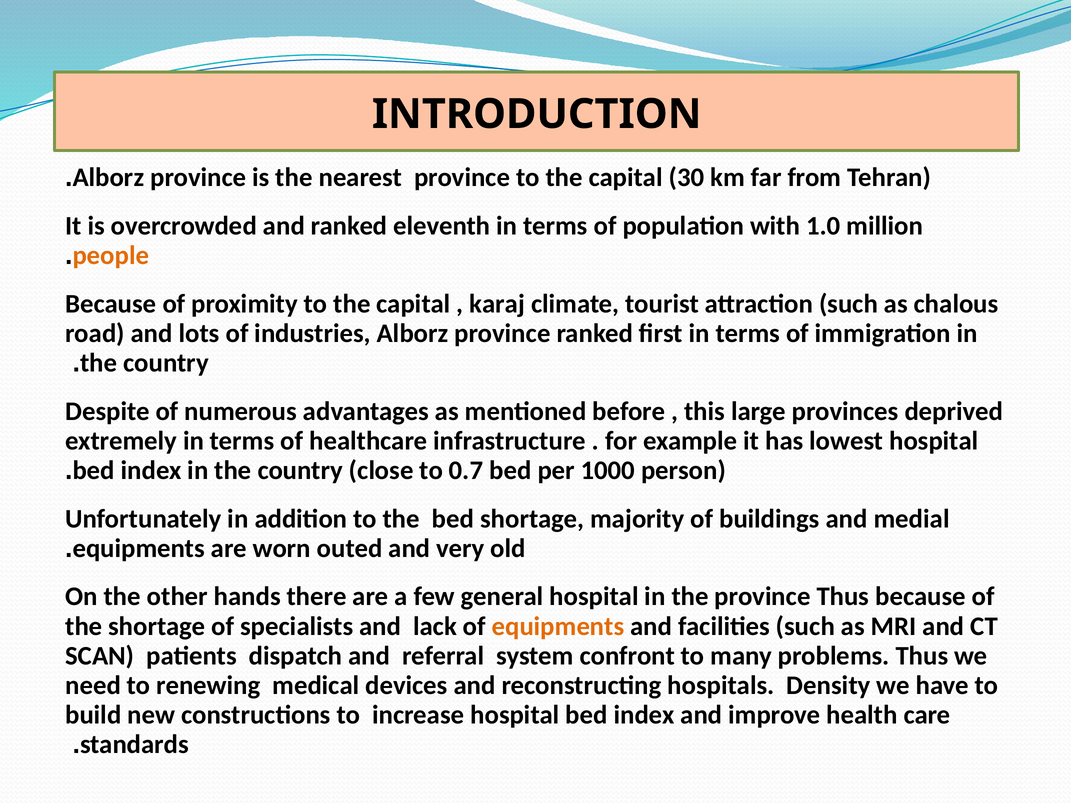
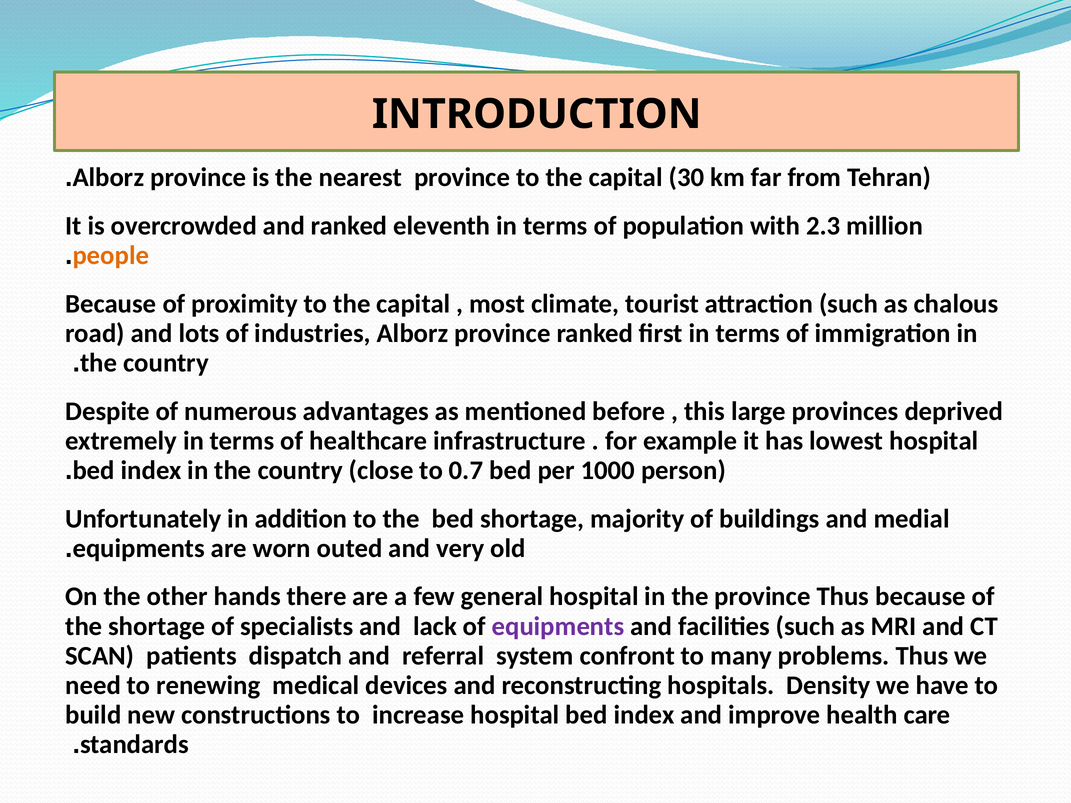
1.0: 1.0 -> 2.3
karaj: karaj -> most
equipments at (558, 626) colour: orange -> purple
